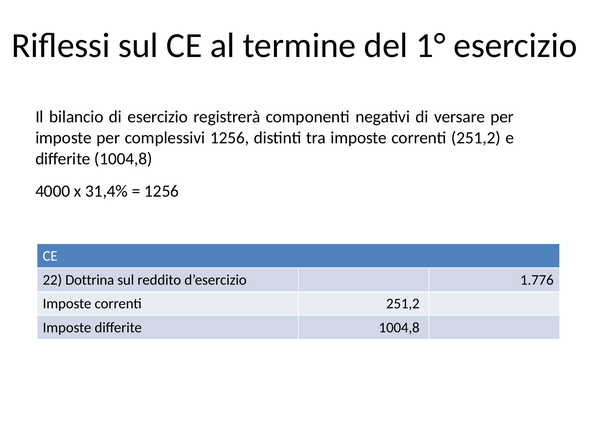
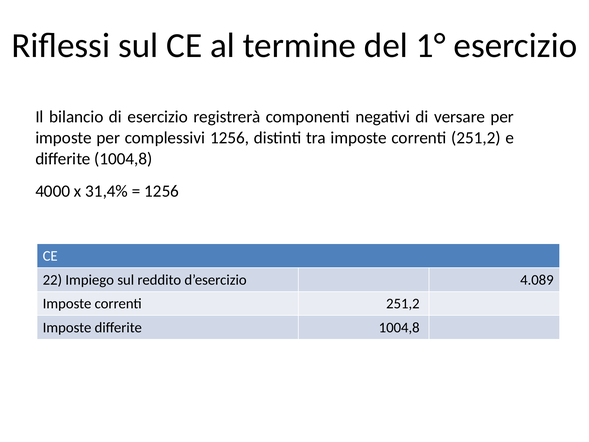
Dottrina: Dottrina -> Impiego
1.776: 1.776 -> 4.089
